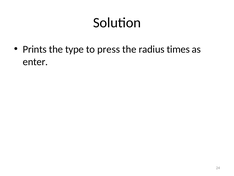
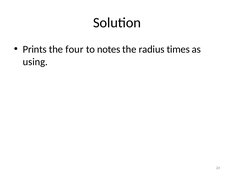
type: type -> four
press: press -> notes
enter: enter -> using
